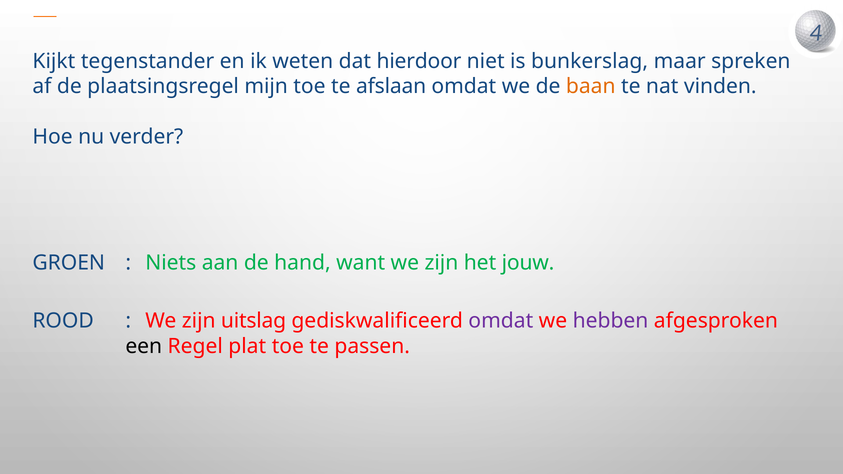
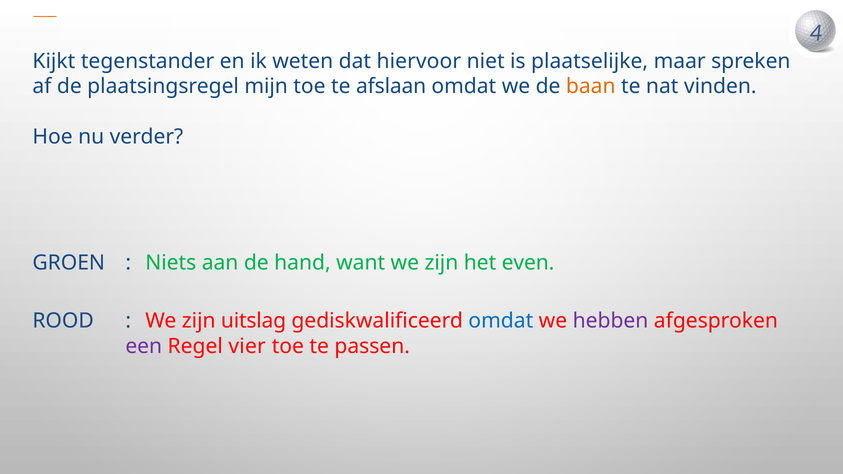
hierdoor: hierdoor -> hiervoor
bunkerslag: bunkerslag -> plaatselijke
jouw: jouw -> even
omdat at (501, 321) colour: purple -> blue
een colour: black -> purple
plat: plat -> vier
